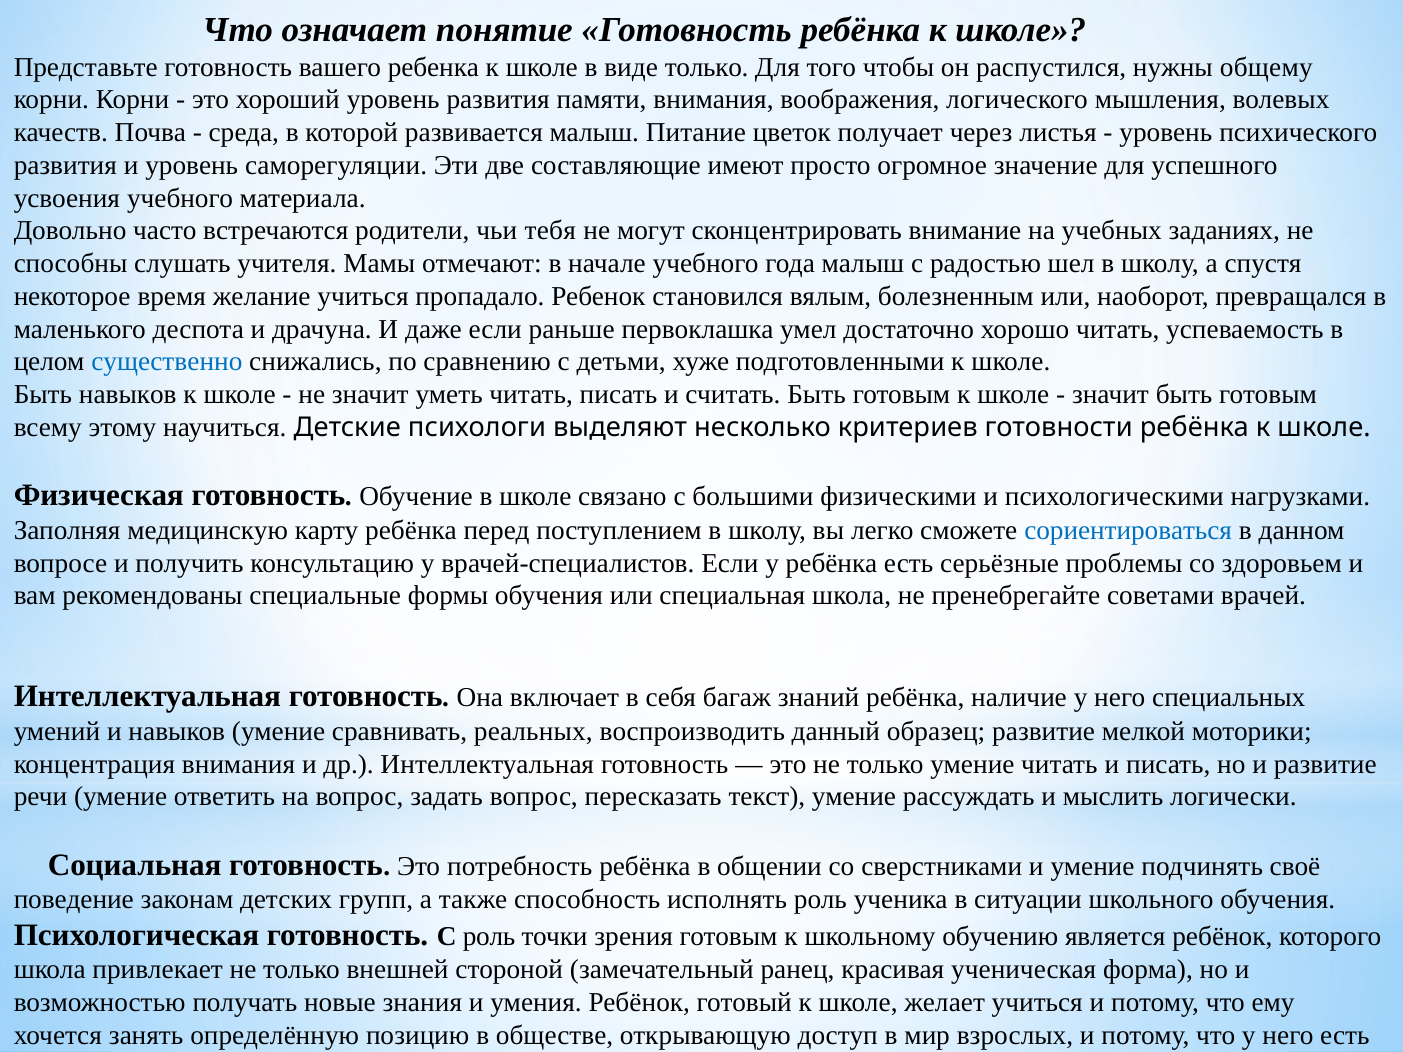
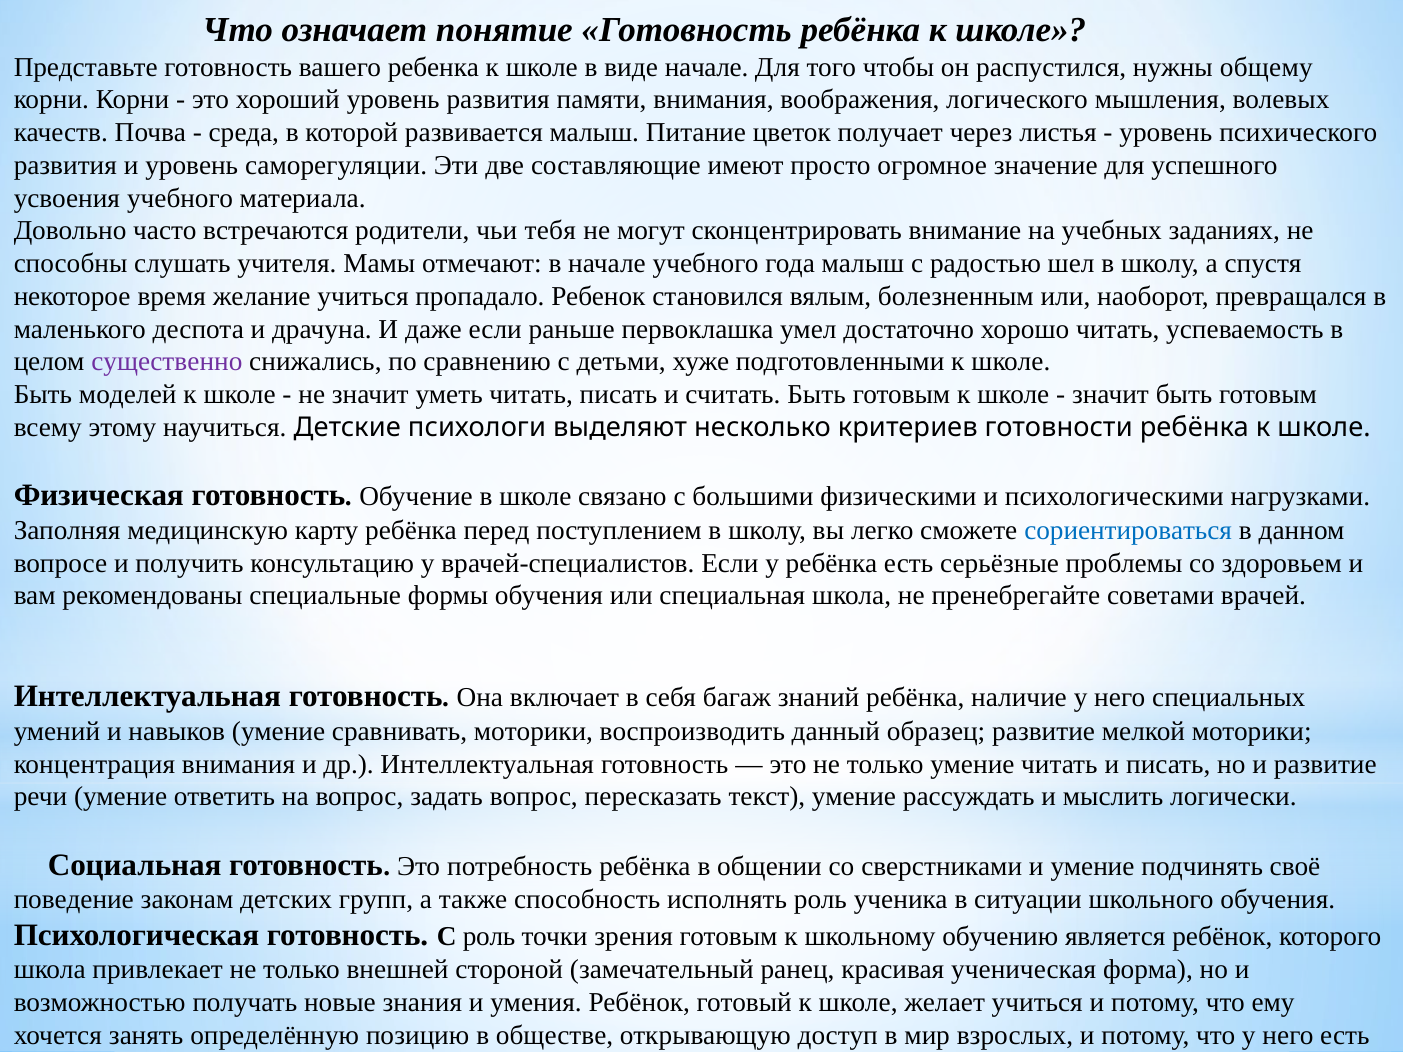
виде только: только -> начале
существенно colour: blue -> purple
Быть навыков: навыков -> моделей
сравнивать реальных: реальных -> моторики
